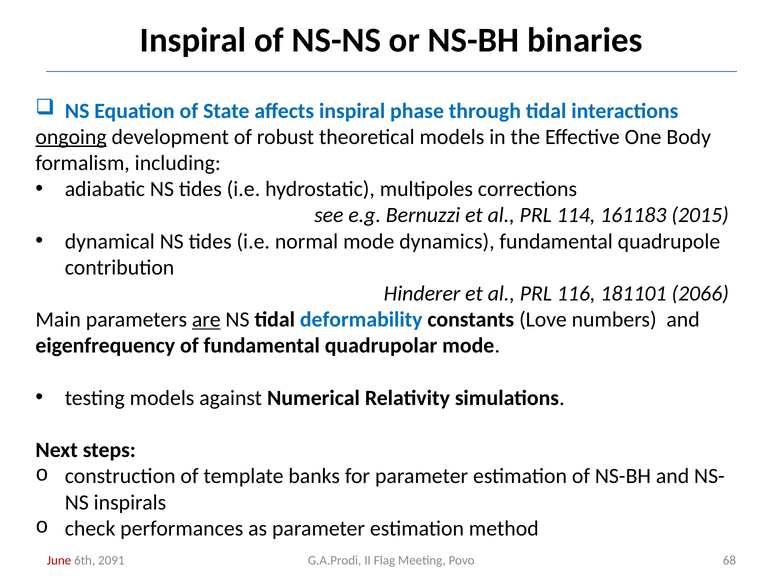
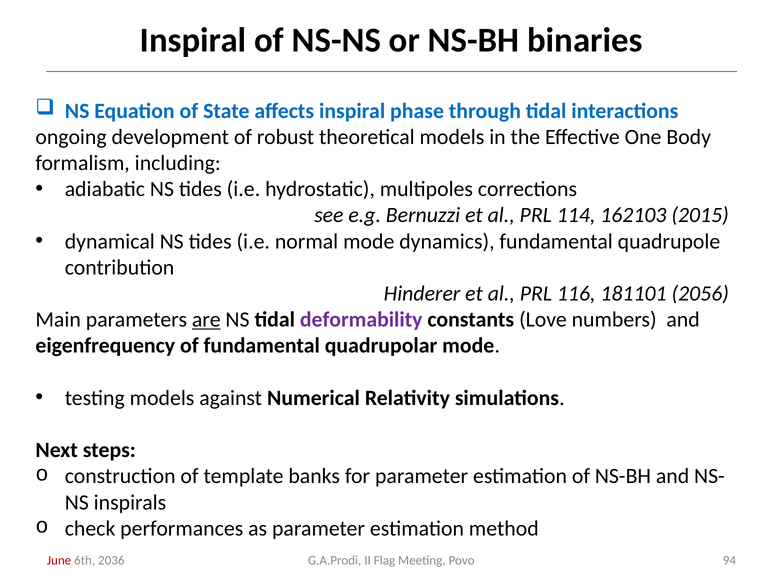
ongoing underline: present -> none
161183: 161183 -> 162103
2066: 2066 -> 2056
deformability colour: blue -> purple
68: 68 -> 94
2091: 2091 -> 2036
